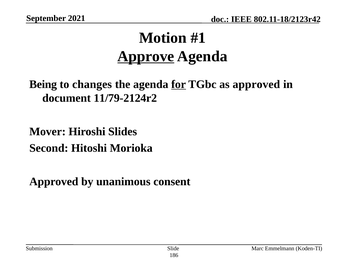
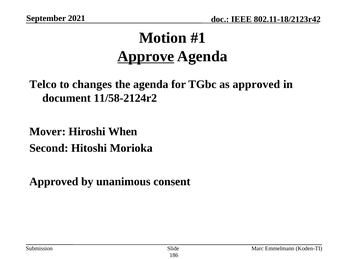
Being: Being -> Telco
for underline: present -> none
11/79-2124r2: 11/79-2124r2 -> 11/58-2124r2
Slides: Slides -> When
